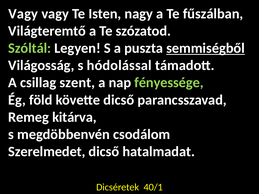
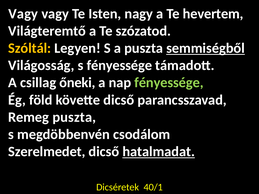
fűszálban: fűszálban -> hevertem
Szóltál colour: light green -> yellow
s hódolással: hódolással -> fényessége
szent: szent -> őneki
Remeg kitárva: kitárva -> puszta
hatalmadat underline: none -> present
